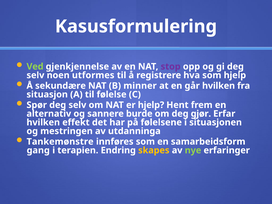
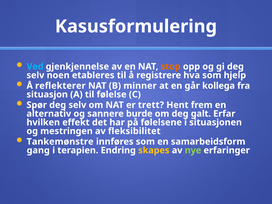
Ved colour: light green -> light blue
stop colour: purple -> orange
utformes: utformes -> etableres
sekundære: sekundære -> reflekterer
går hvilken: hvilken -> kollega
er hjelp: hjelp -> trett
gjør: gjør -> galt
utdanninga: utdanninga -> fleksibilitet
